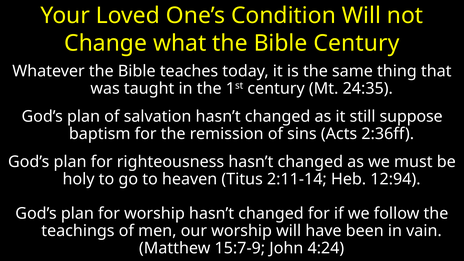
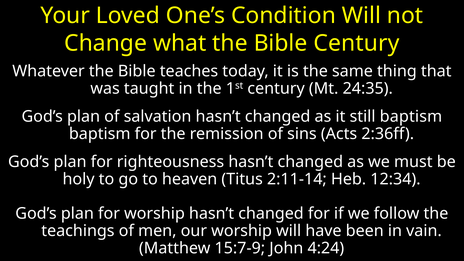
still suppose: suppose -> baptism
12:94: 12:94 -> 12:34
